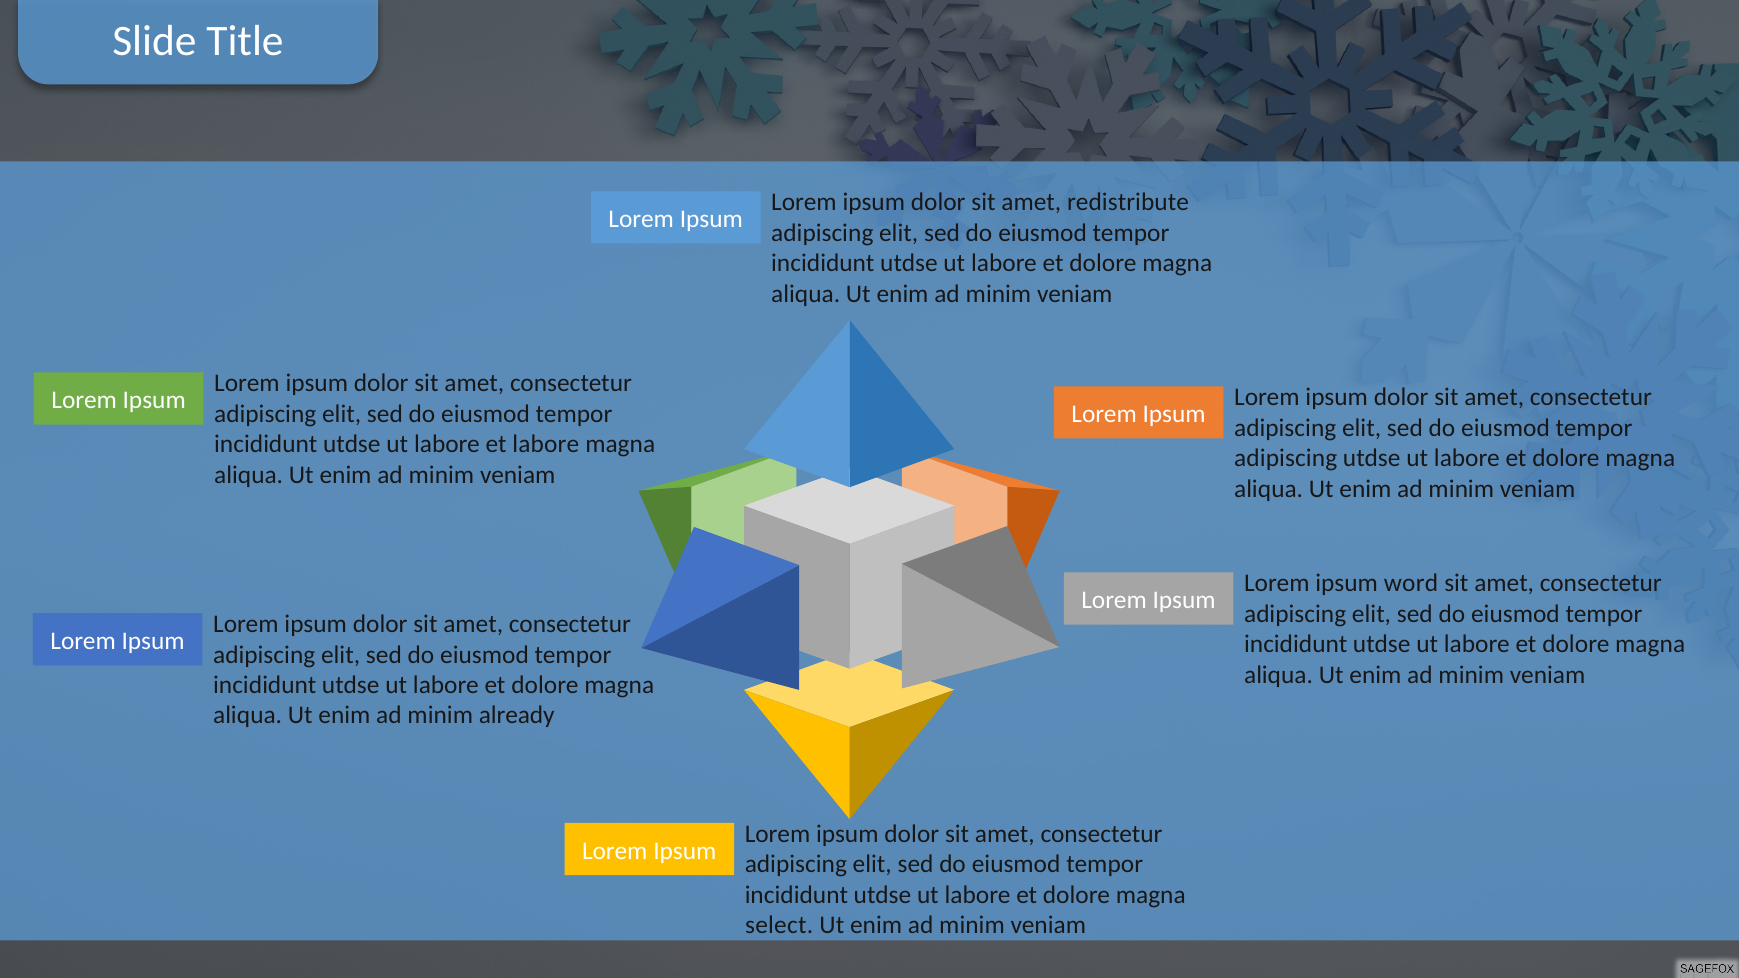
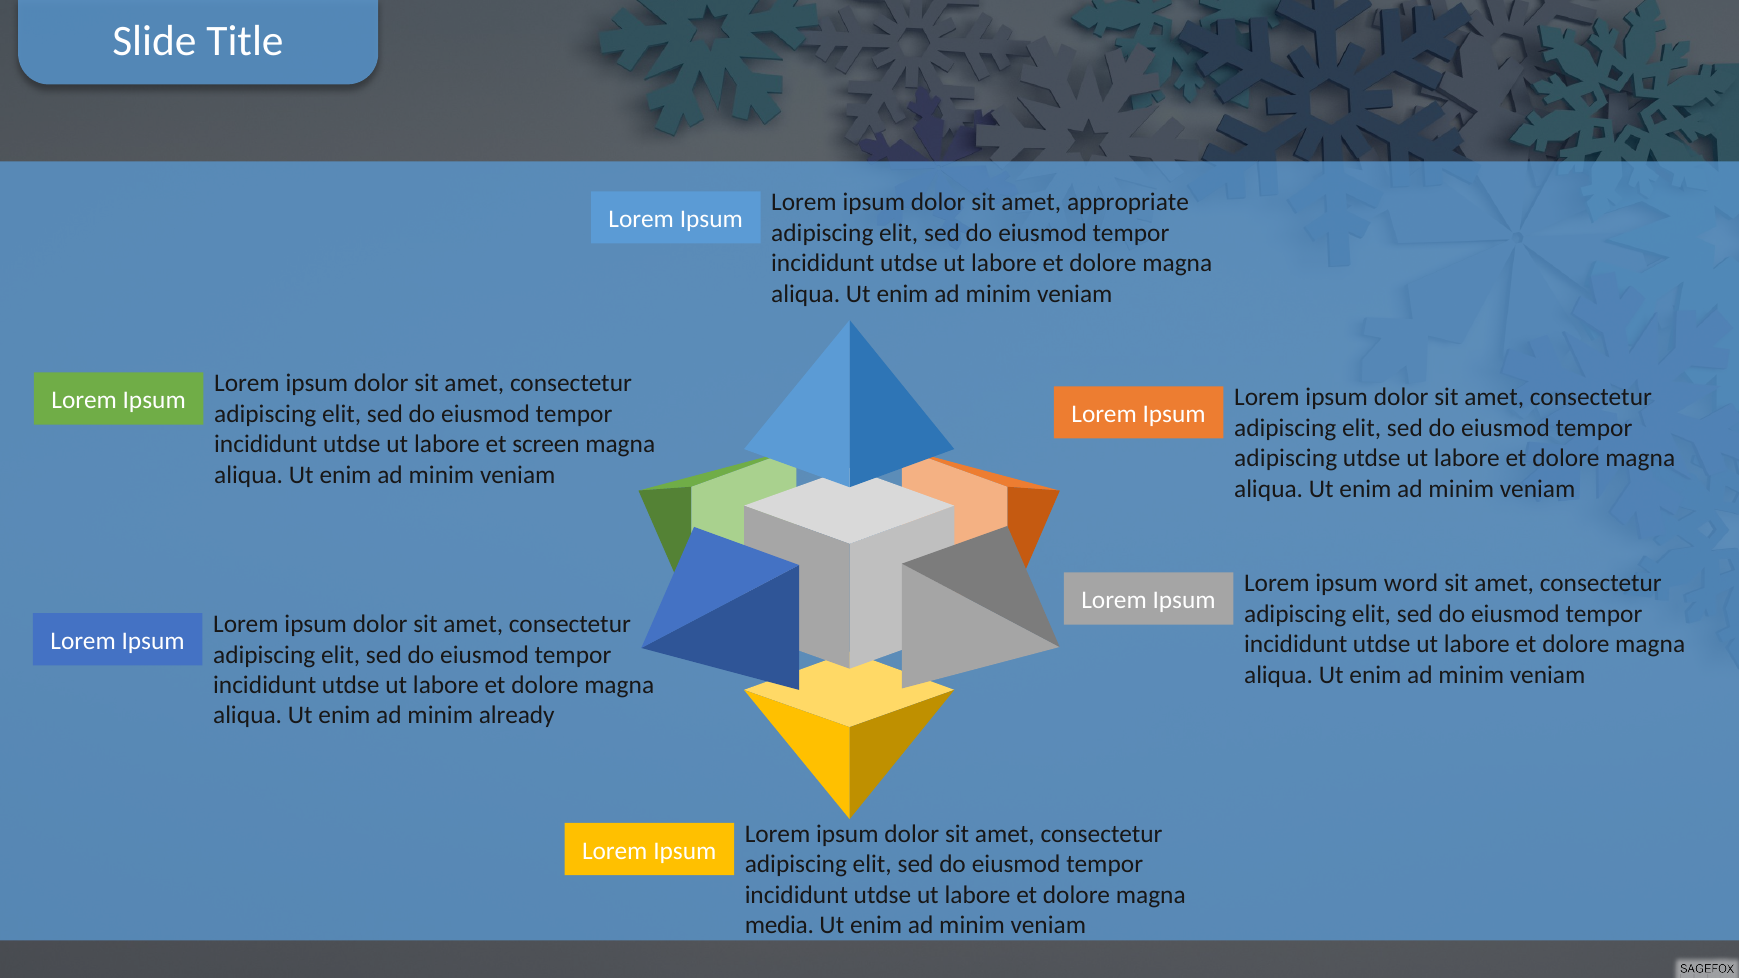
redistribute: redistribute -> appropriate
et labore: labore -> screen
select: select -> media
